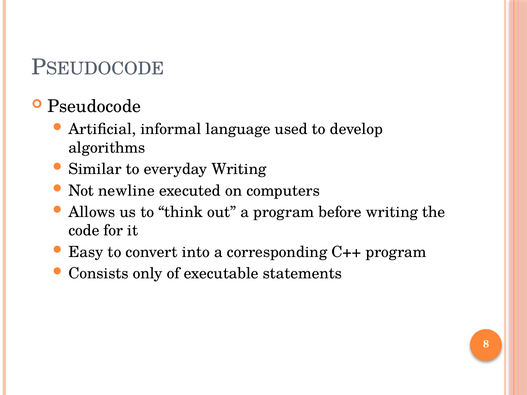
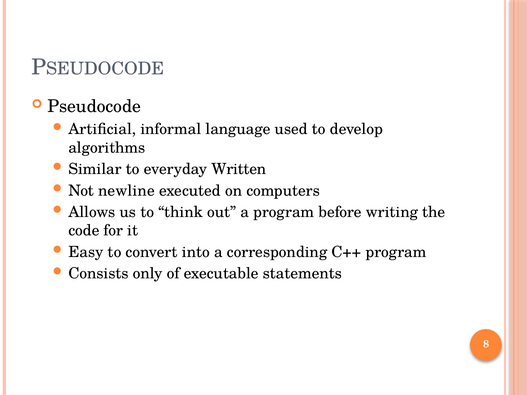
everyday Writing: Writing -> Written
